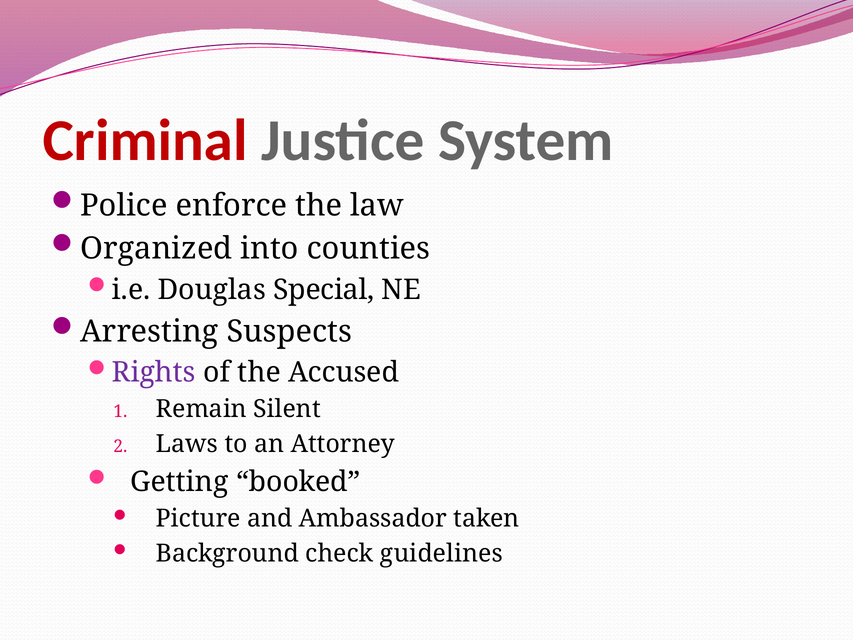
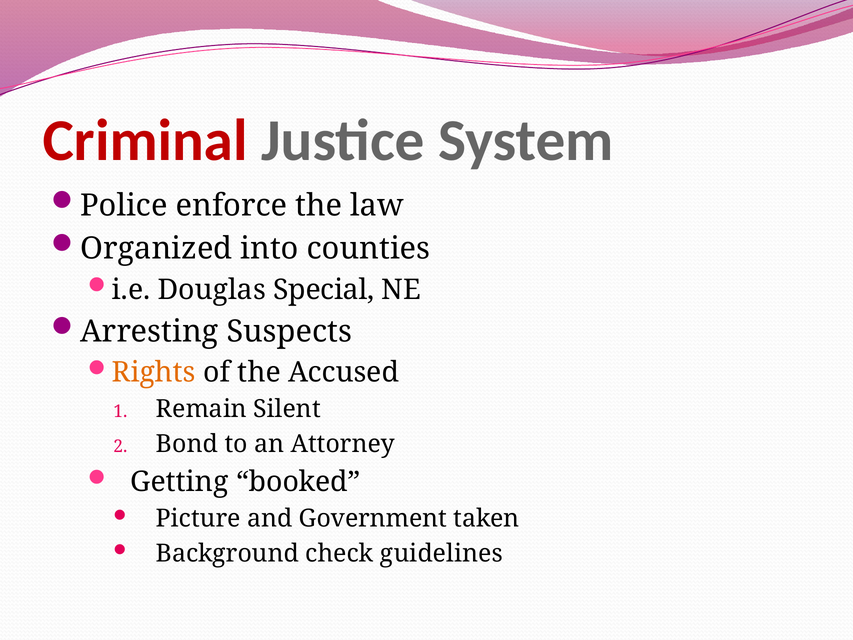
Rights colour: purple -> orange
Laws: Laws -> Bond
Ambassador: Ambassador -> Government
